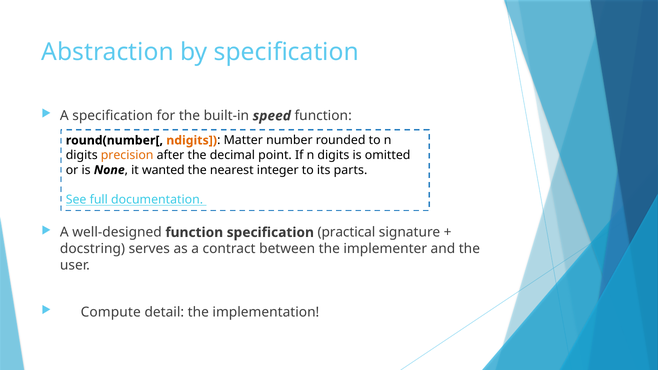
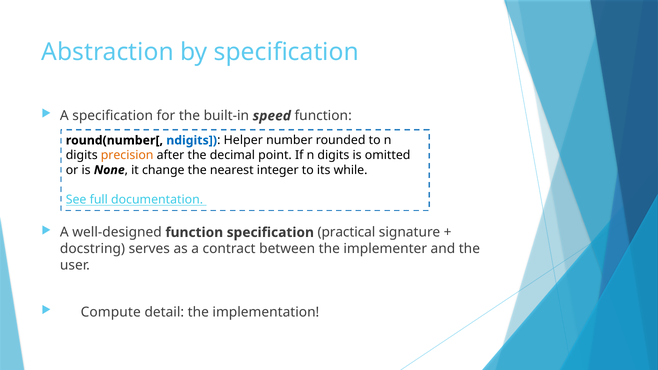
ndigits colour: orange -> blue
Matter: Matter -> Helper
wanted: wanted -> change
parts: parts -> while
